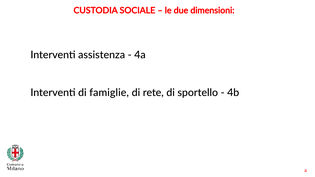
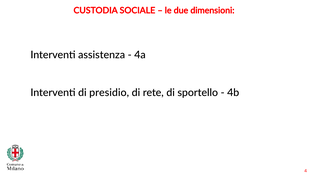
famiglie: famiglie -> presidio
